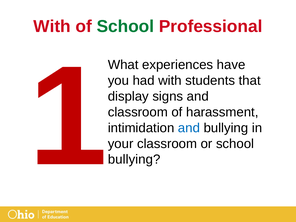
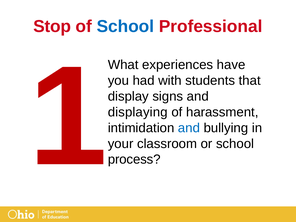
With at (52, 26): With -> Stop
School at (125, 26) colour: green -> blue
classroom at (138, 112): classroom -> displaying
bullying at (134, 159): bullying -> process
